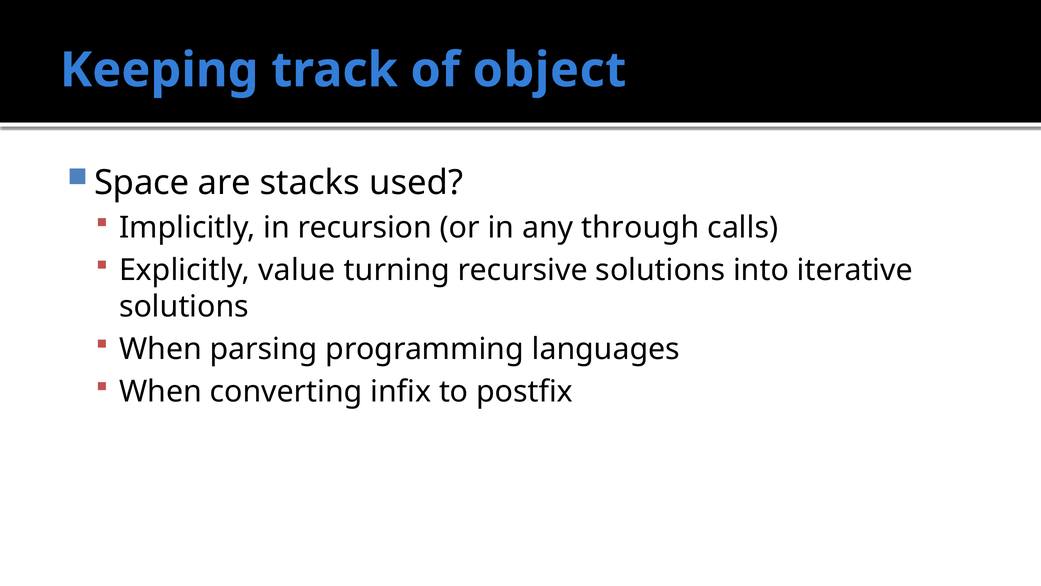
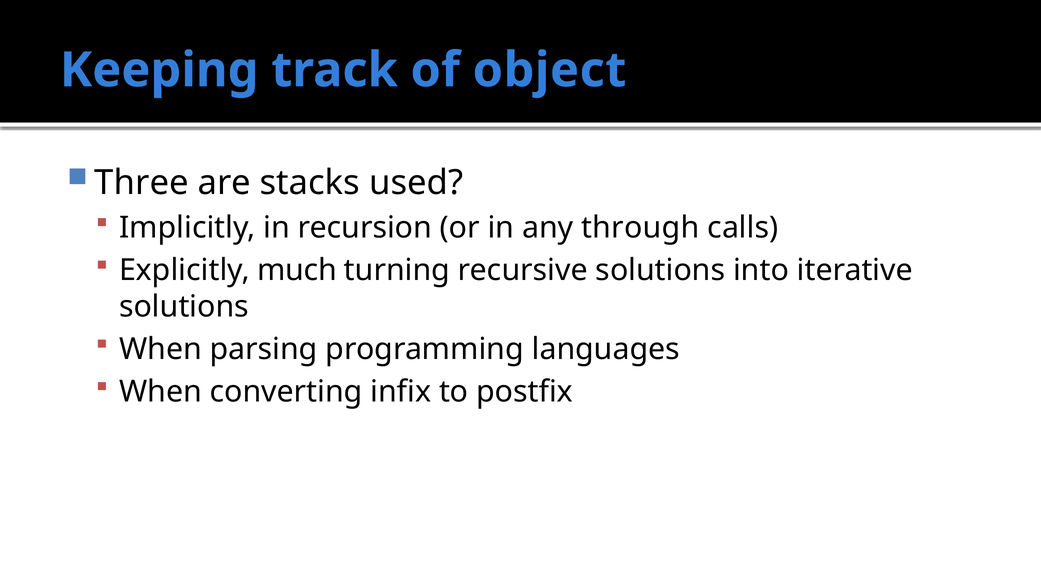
Space: Space -> Three
value: value -> much
